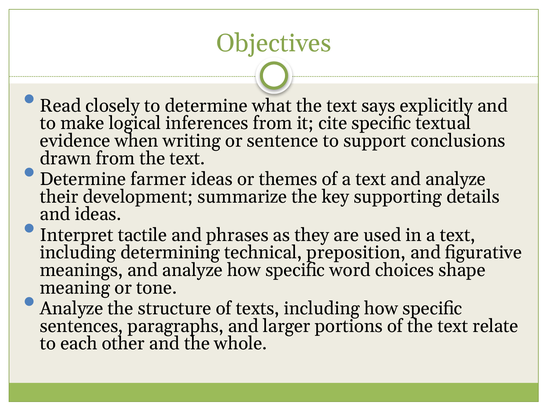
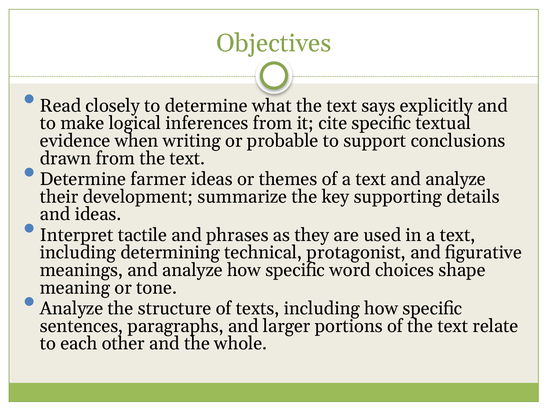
sentence: sentence -> probable
preposition: preposition -> protagonist
